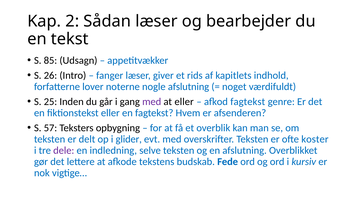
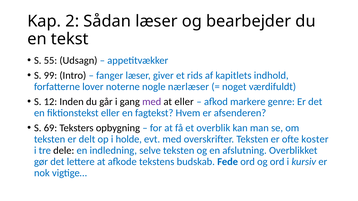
85: 85 -> 55
26: 26 -> 99
nogle afslutning: afslutning -> nærlæser
25: 25 -> 12
afkod fagtekst: fagtekst -> markere
57: 57 -> 69
glider: glider -> holde
dele colour: purple -> black
